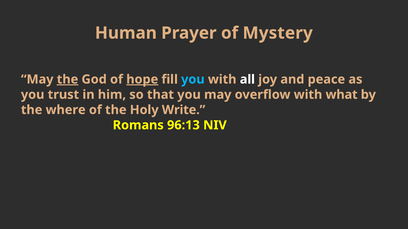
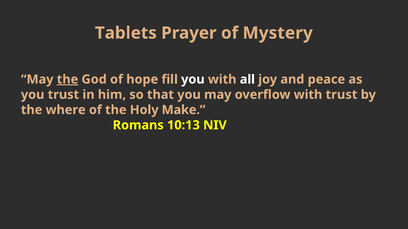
Human: Human -> Tablets
hope underline: present -> none
you at (193, 80) colour: light blue -> white
with what: what -> trust
Write: Write -> Make
96:13: 96:13 -> 10:13
